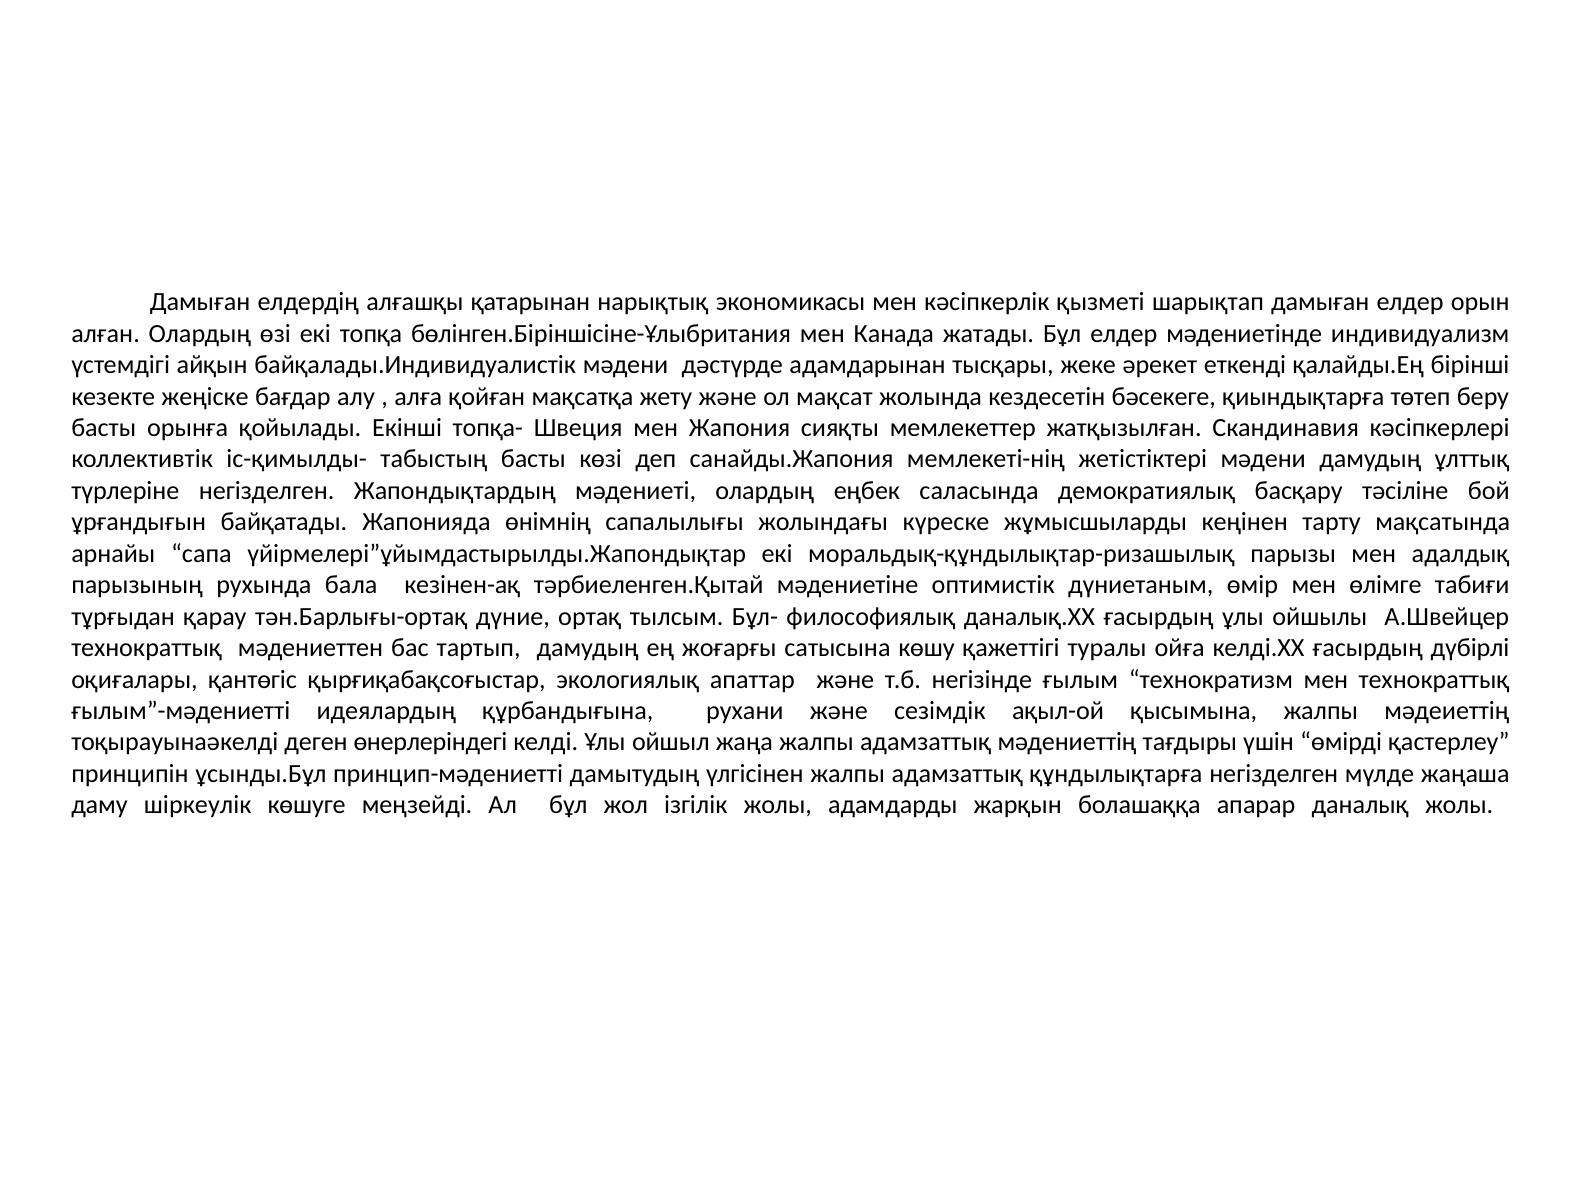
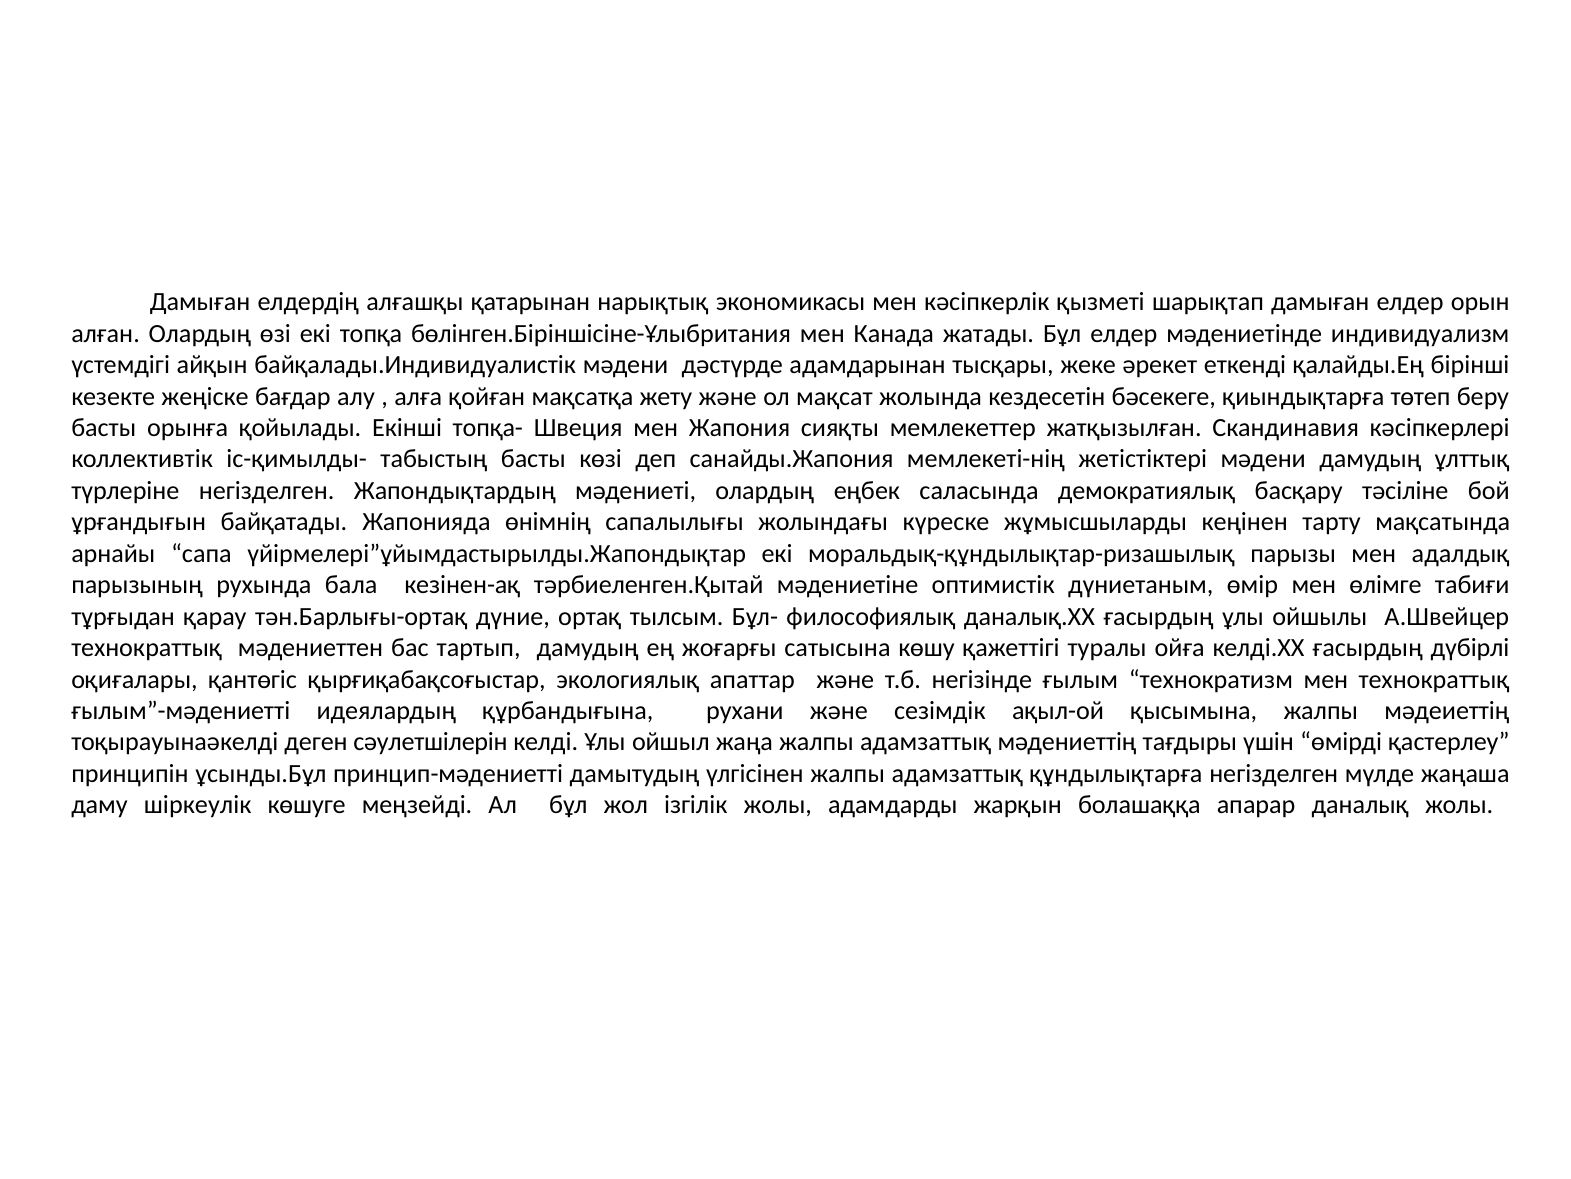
өнерлеріндегі: өнерлеріндегі -> сәулетшілерін
